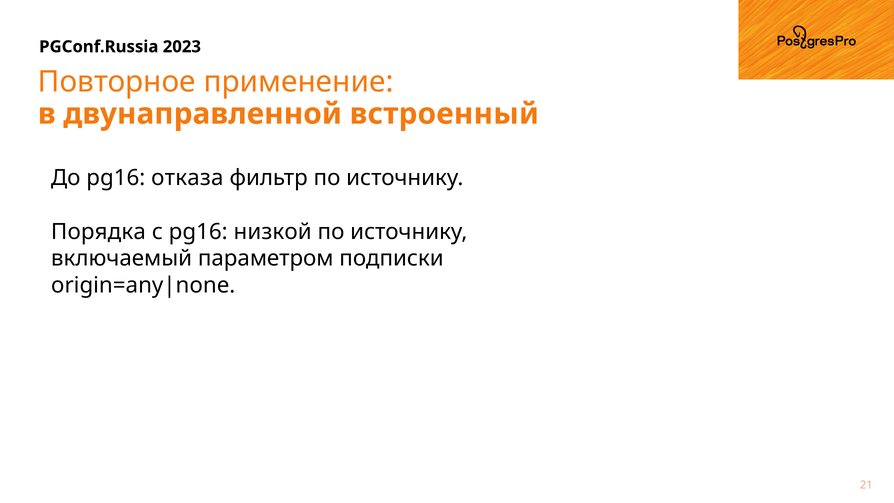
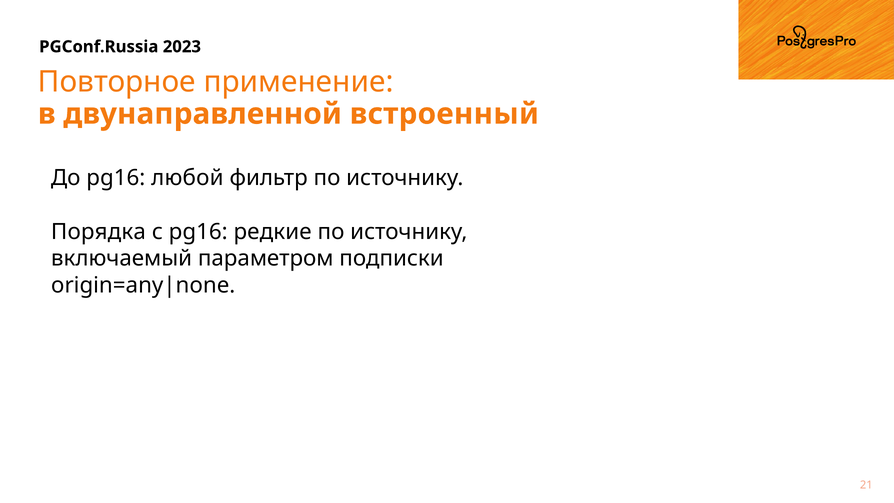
отказа: отказа -> любой
низкой: низкой -> редкие
